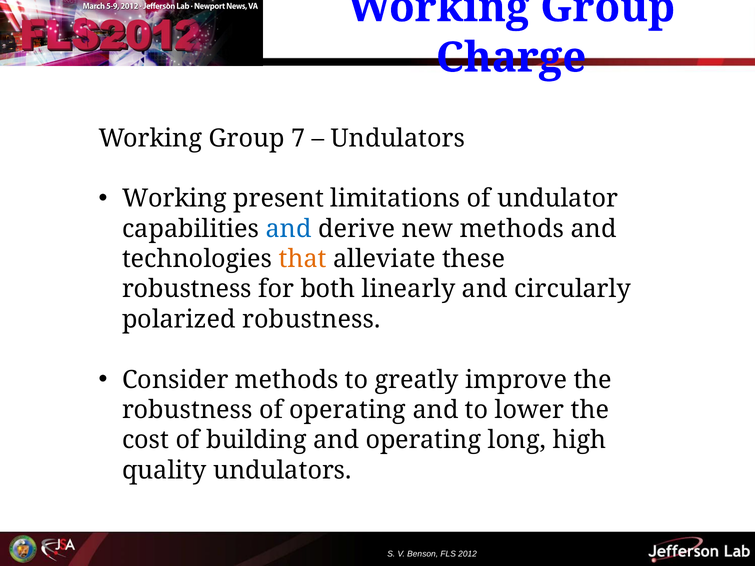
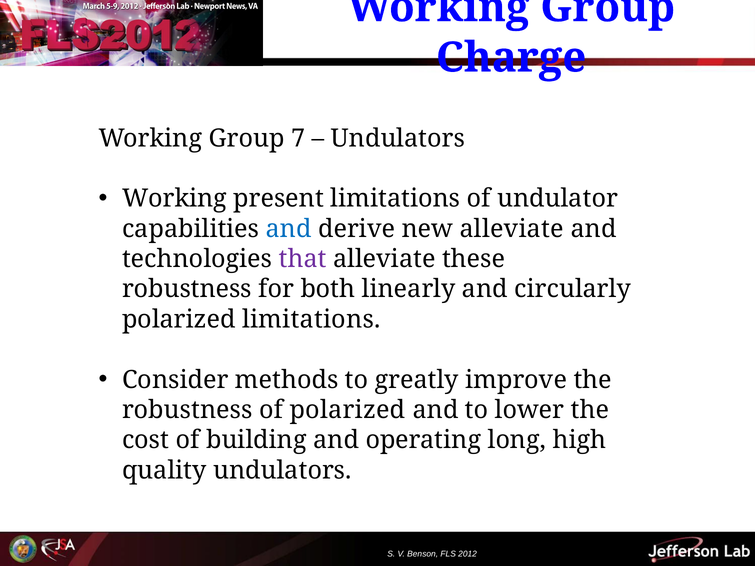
new methods: methods -> alleviate
that colour: orange -> purple
polarized robustness: robustness -> limitations
of operating: operating -> polarized
